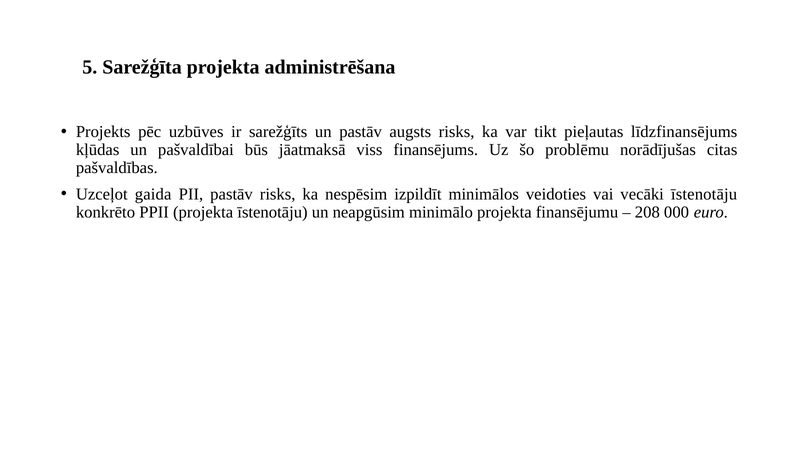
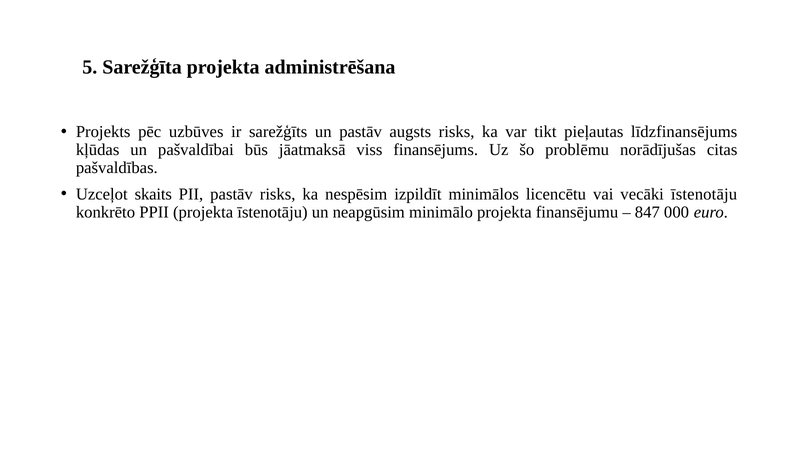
gaida: gaida -> skaits
veidoties: veidoties -> licencētu
208: 208 -> 847
